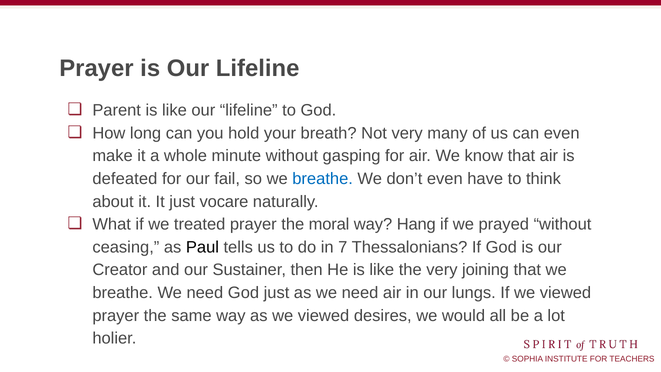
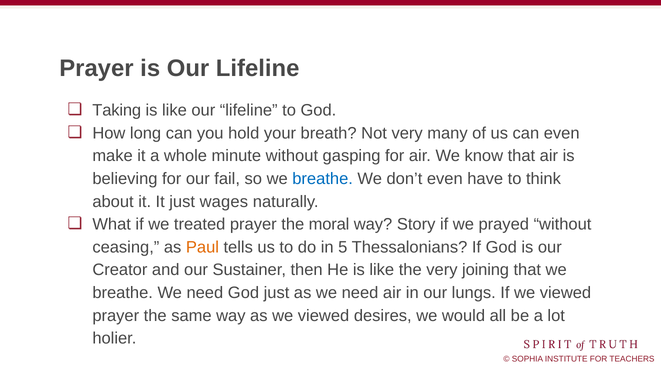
Parent: Parent -> Taking
defeated: defeated -> believing
vocare: vocare -> wages
Hang: Hang -> Story
Paul colour: black -> orange
7: 7 -> 5
